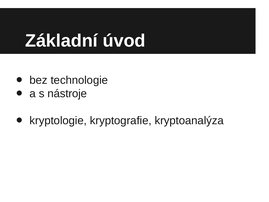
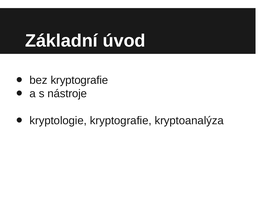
bez technologie: technologie -> kryptografie
